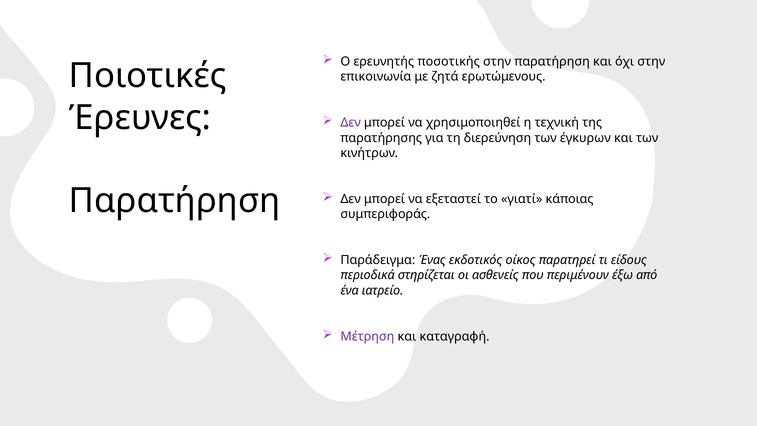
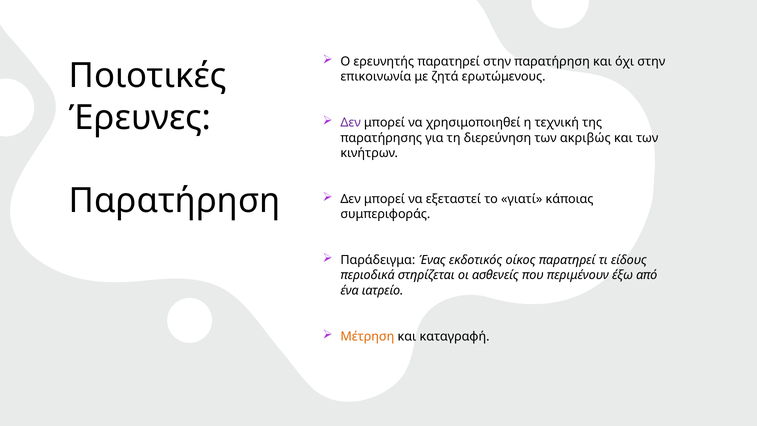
ερευνητής ποσοτικής: ποσοτικής -> παρατηρεί
έγκυρων: έγκυρων -> ακριβώς
Μέτρηση colour: purple -> orange
